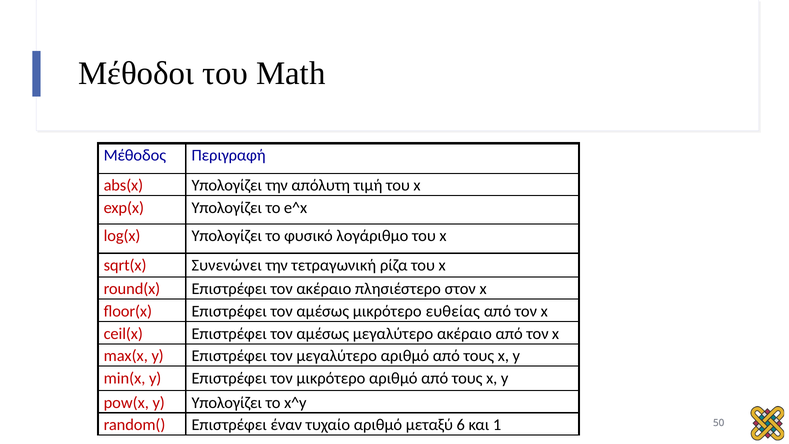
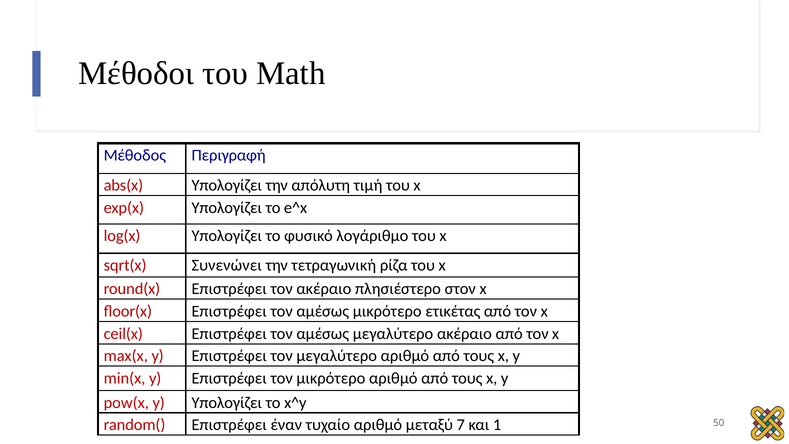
ευθείας: ευθείας -> ετικέτας
6: 6 -> 7
